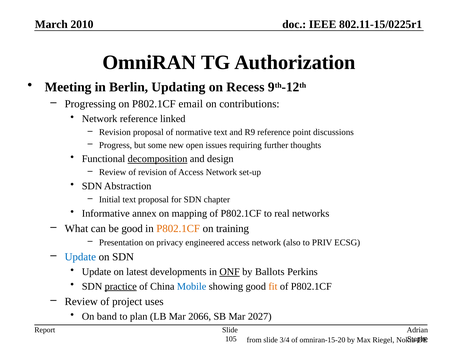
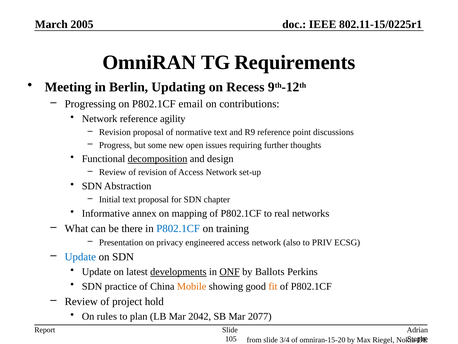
2010: 2010 -> 2005
Authorization: Authorization -> Requirements
linked: linked -> agility
be good: good -> there
P802.1CF at (178, 228) colour: orange -> blue
developments underline: none -> present
practice underline: present -> none
Mobile colour: blue -> orange
uses: uses -> hold
band: band -> rules
2066: 2066 -> 2042
2027: 2027 -> 2077
